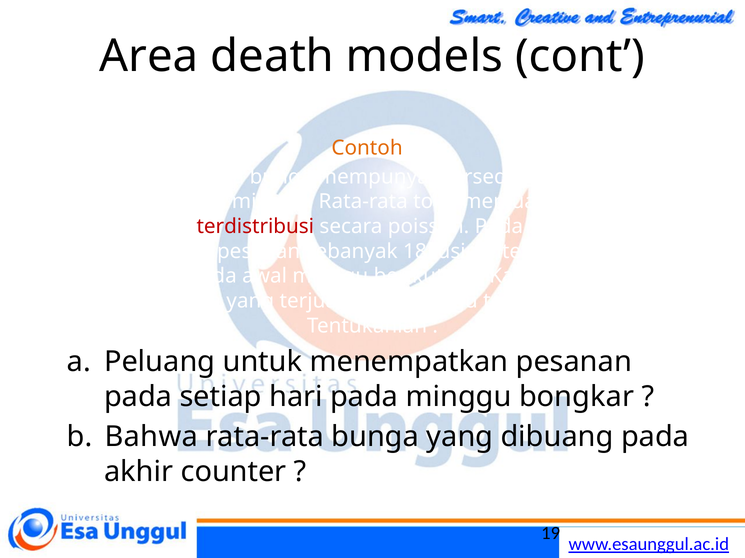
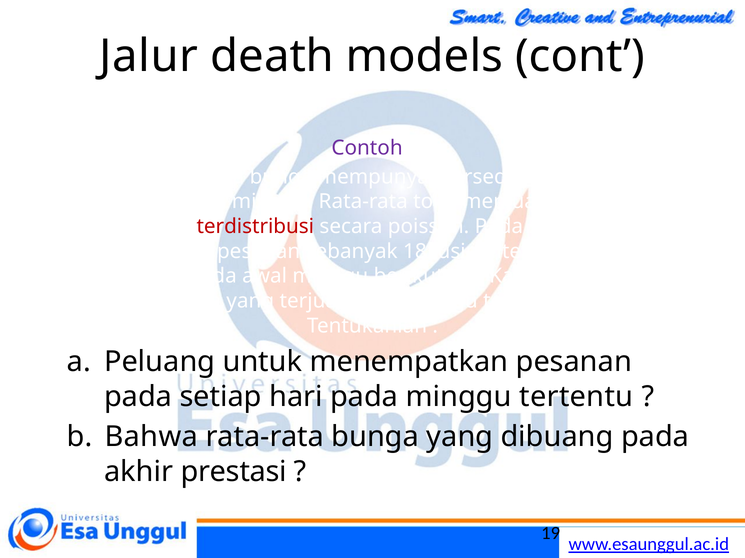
Area at (149, 57): Area -> Jalur
Contoh colour: orange -> purple
bongkar: bongkar -> tertentu
counter: counter -> prestasi
